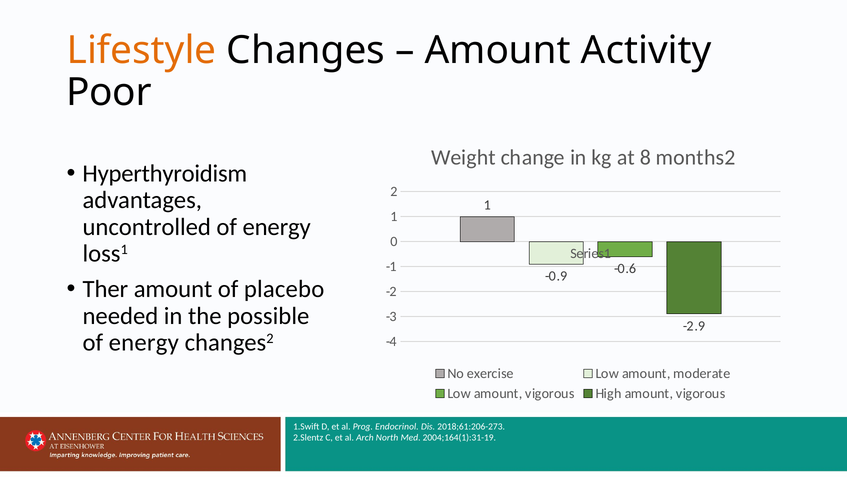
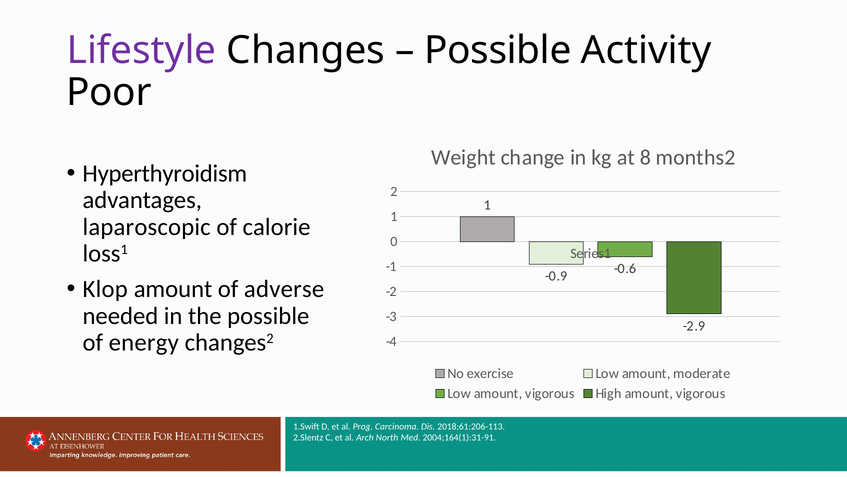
Lifestyle colour: orange -> purple
Amount at (498, 50): Amount -> Possible
uncontrolled: uncontrolled -> laparoscopic
energy at (277, 227): energy -> calorie
Ther: Ther -> Klop
placebo: placebo -> adverse
Endocrinol: Endocrinol -> Carcinoma
2018;61:206-273: 2018;61:206-273 -> 2018;61:206-113
2004;164(1):31-19: 2004;164(1):31-19 -> 2004;164(1):31-91
